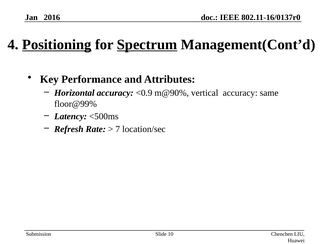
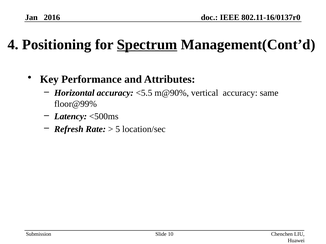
Positioning underline: present -> none
<0.9: <0.9 -> <5.5
7: 7 -> 5
